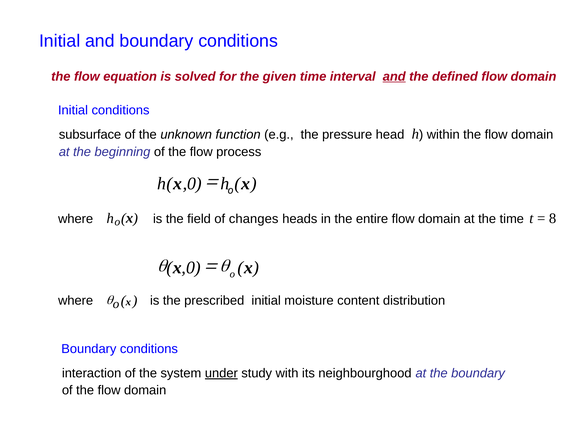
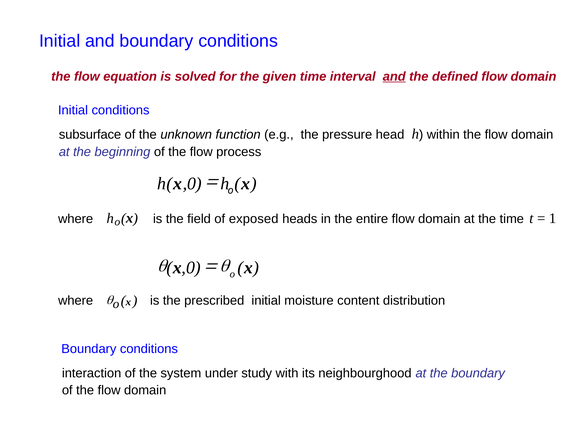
changes: changes -> exposed
8: 8 -> 1
under underline: present -> none
